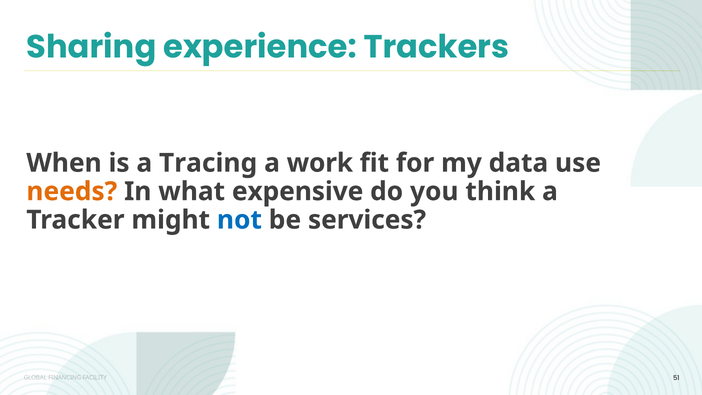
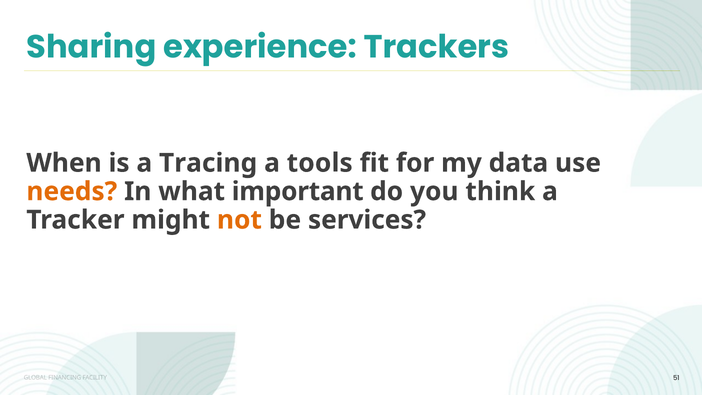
work: work -> tools
expensive: expensive -> important
not colour: blue -> orange
